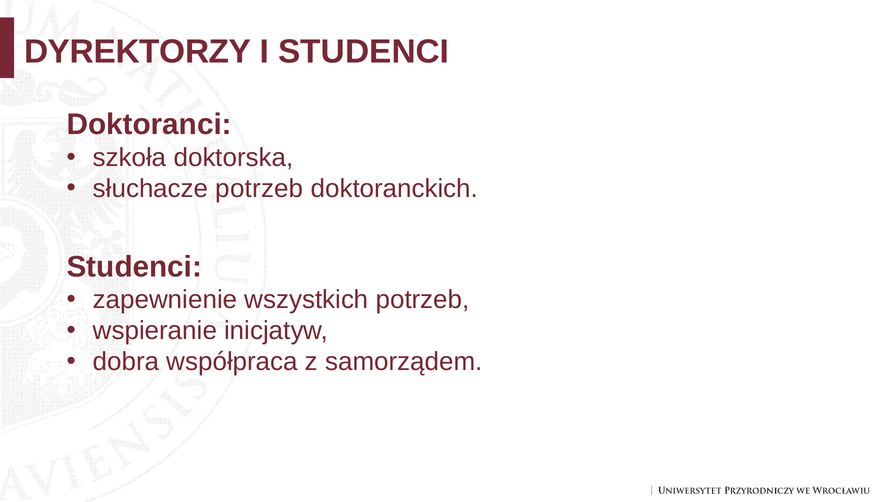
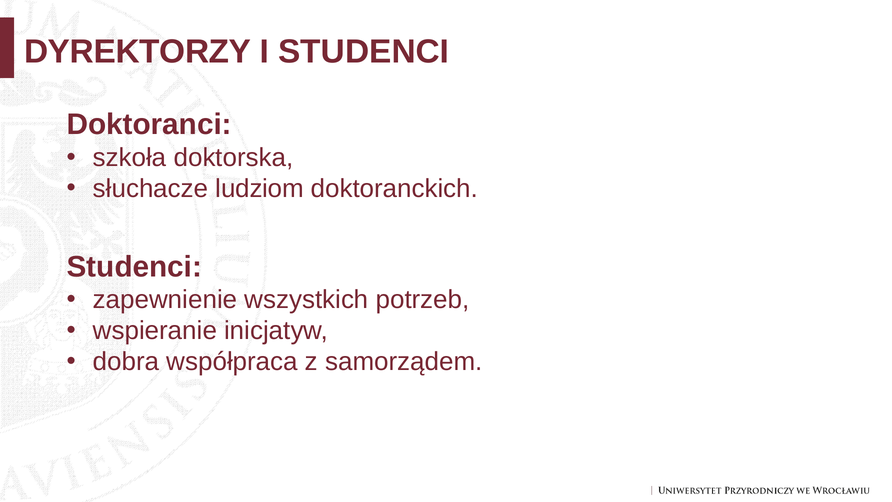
słuchacze potrzeb: potrzeb -> ludziom
